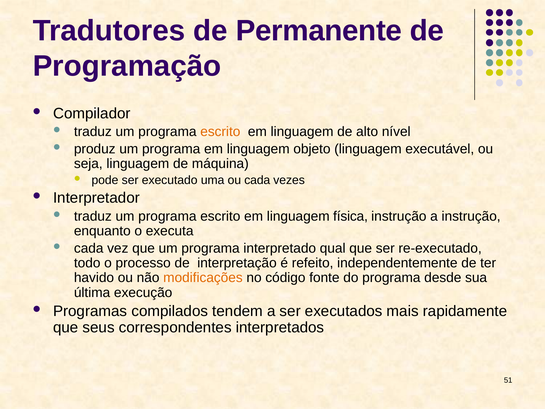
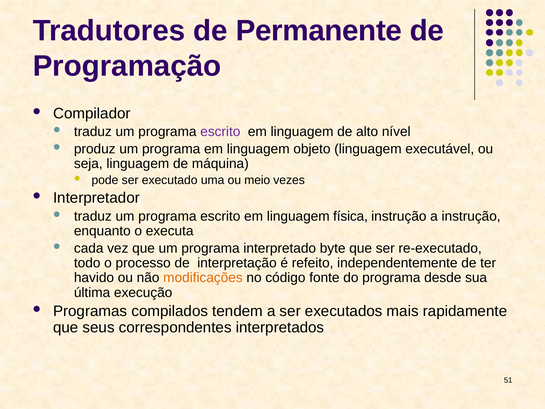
escrito at (220, 132) colour: orange -> purple
ou cada: cada -> meio
qual: qual -> byte
